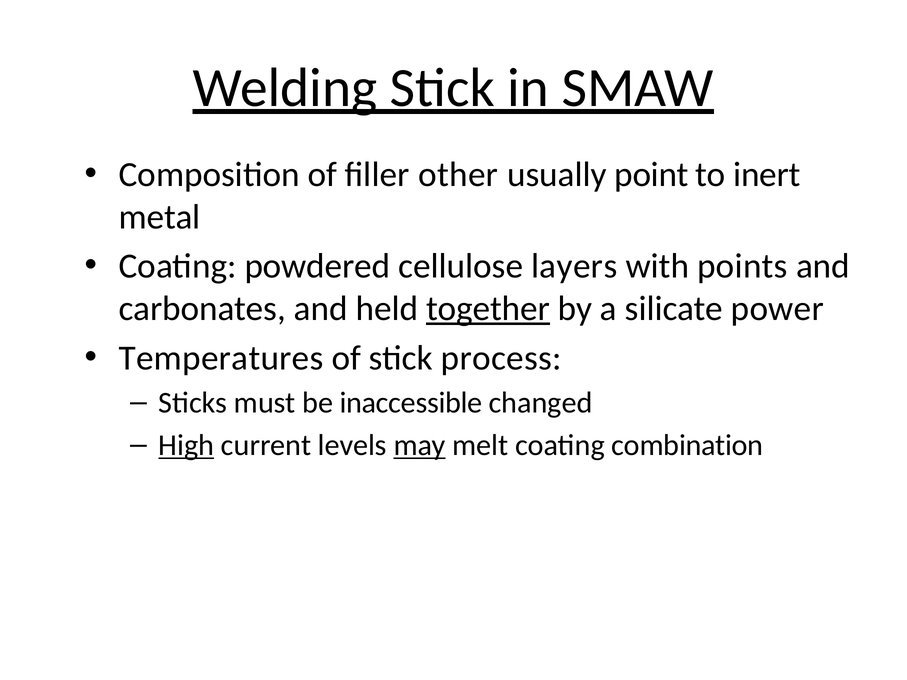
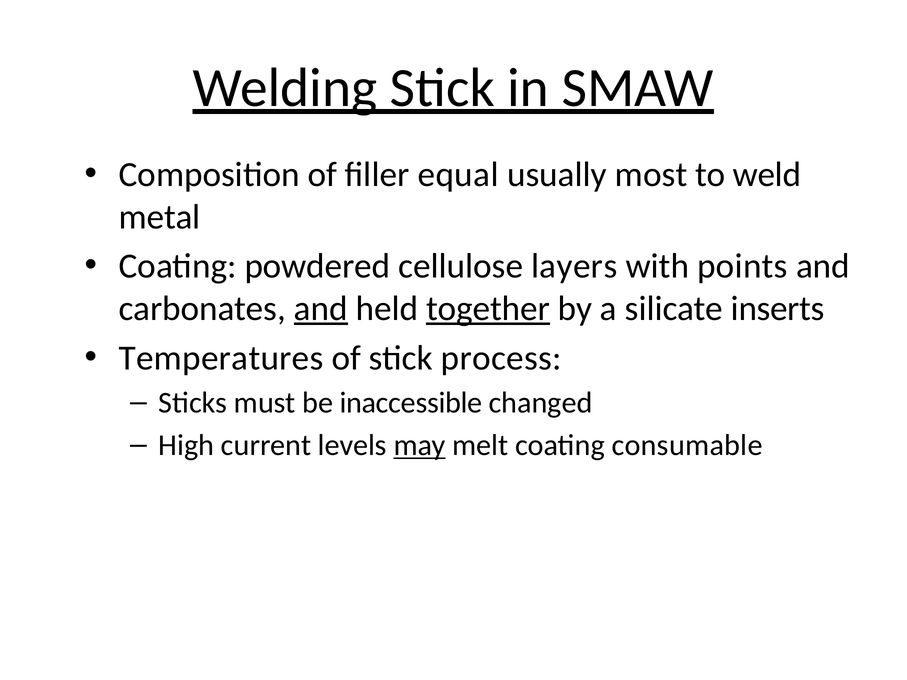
other: other -> equal
point: point -> most
inert: inert -> weld
and at (321, 309) underline: none -> present
power: power -> inserts
High underline: present -> none
combination: combination -> consumable
